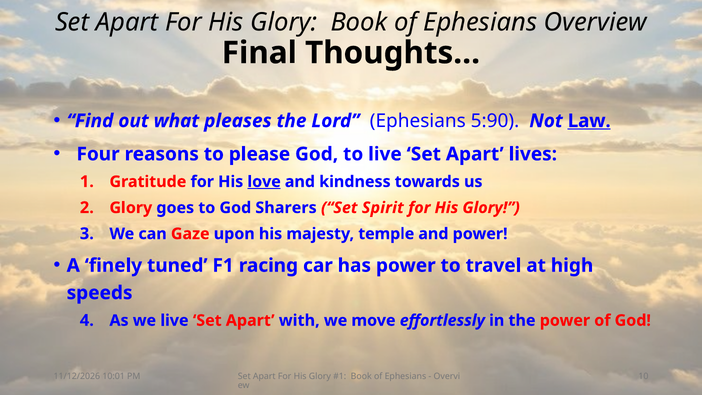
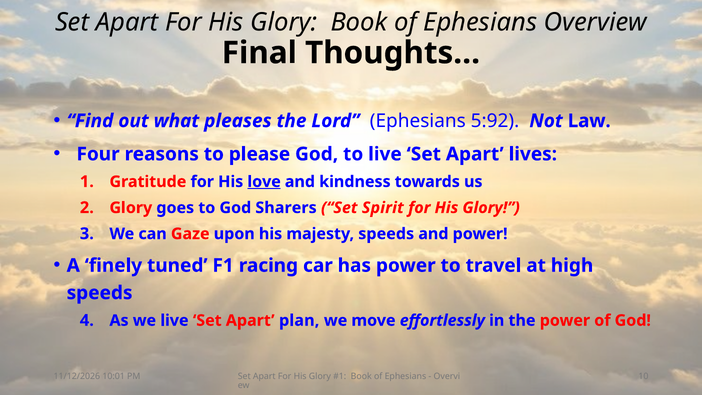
5:90: 5:90 -> 5:92
Law underline: present -> none
majesty temple: temple -> speeds
with: with -> plan
